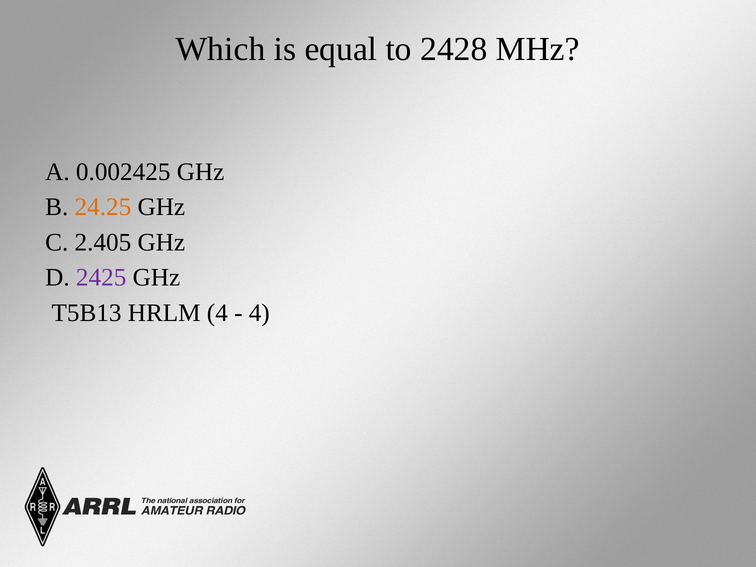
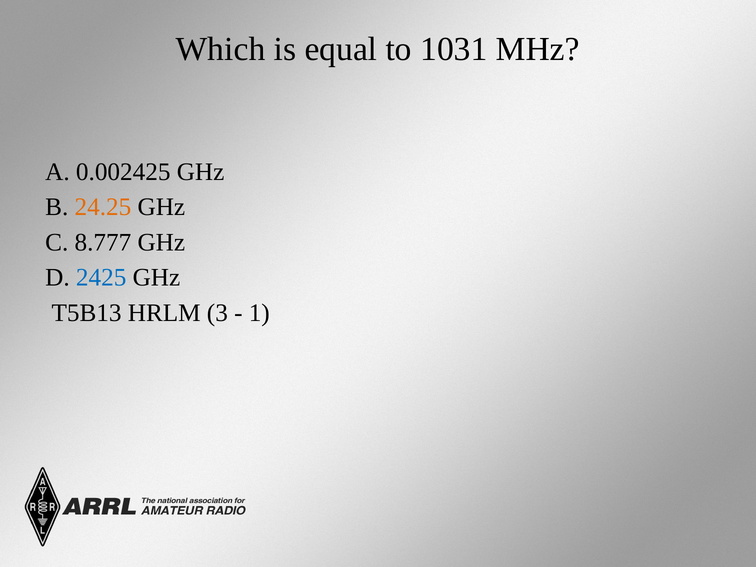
2428: 2428 -> 1031
2.405: 2.405 -> 8.777
2425 colour: purple -> blue
HRLM 4: 4 -> 3
4 at (259, 313): 4 -> 1
